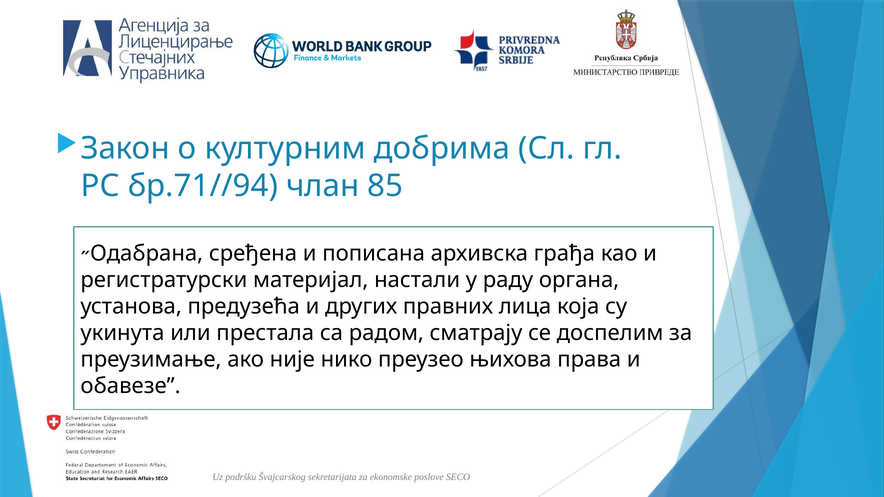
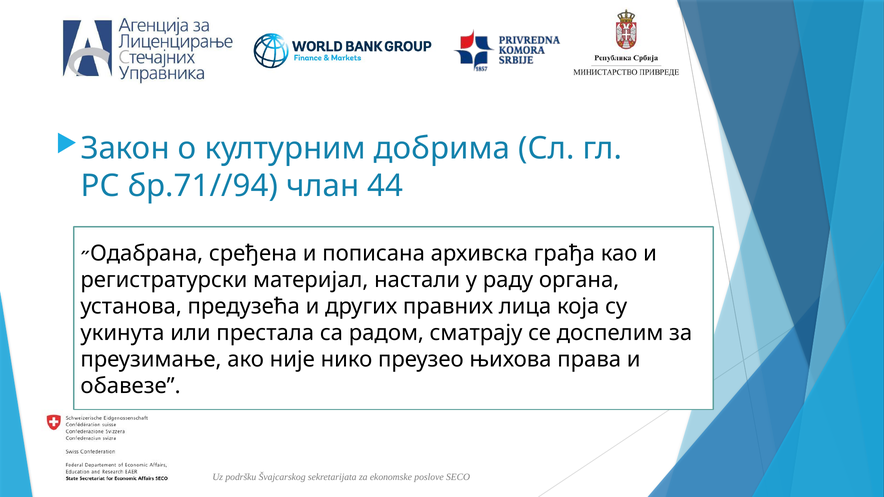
85: 85 -> 44
